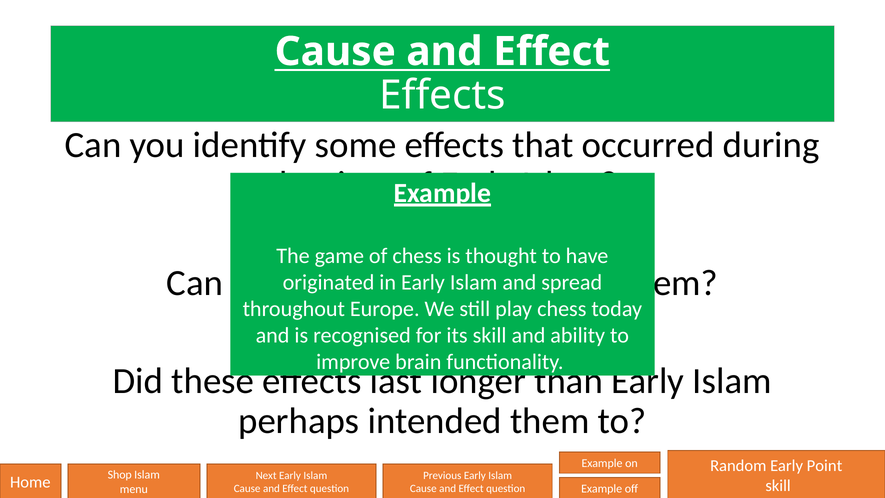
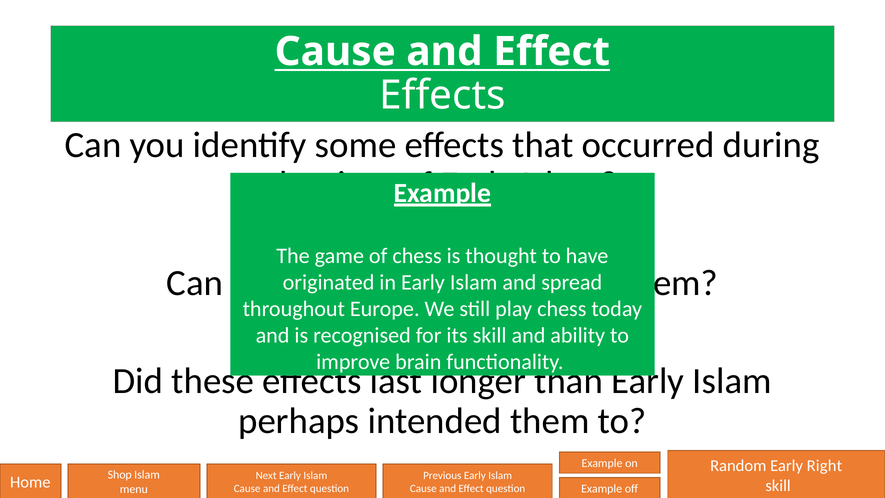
Point: Point -> Right
